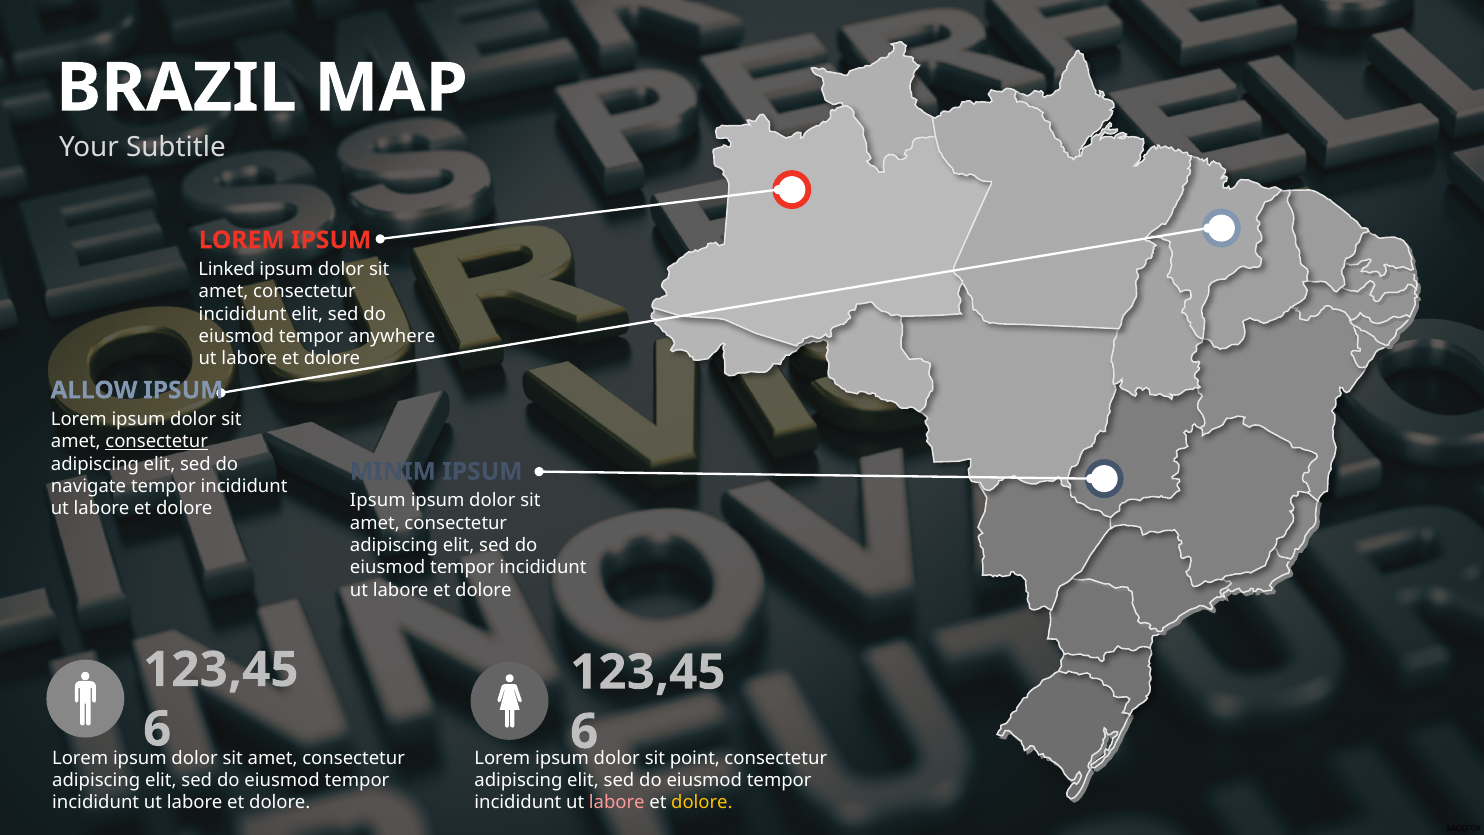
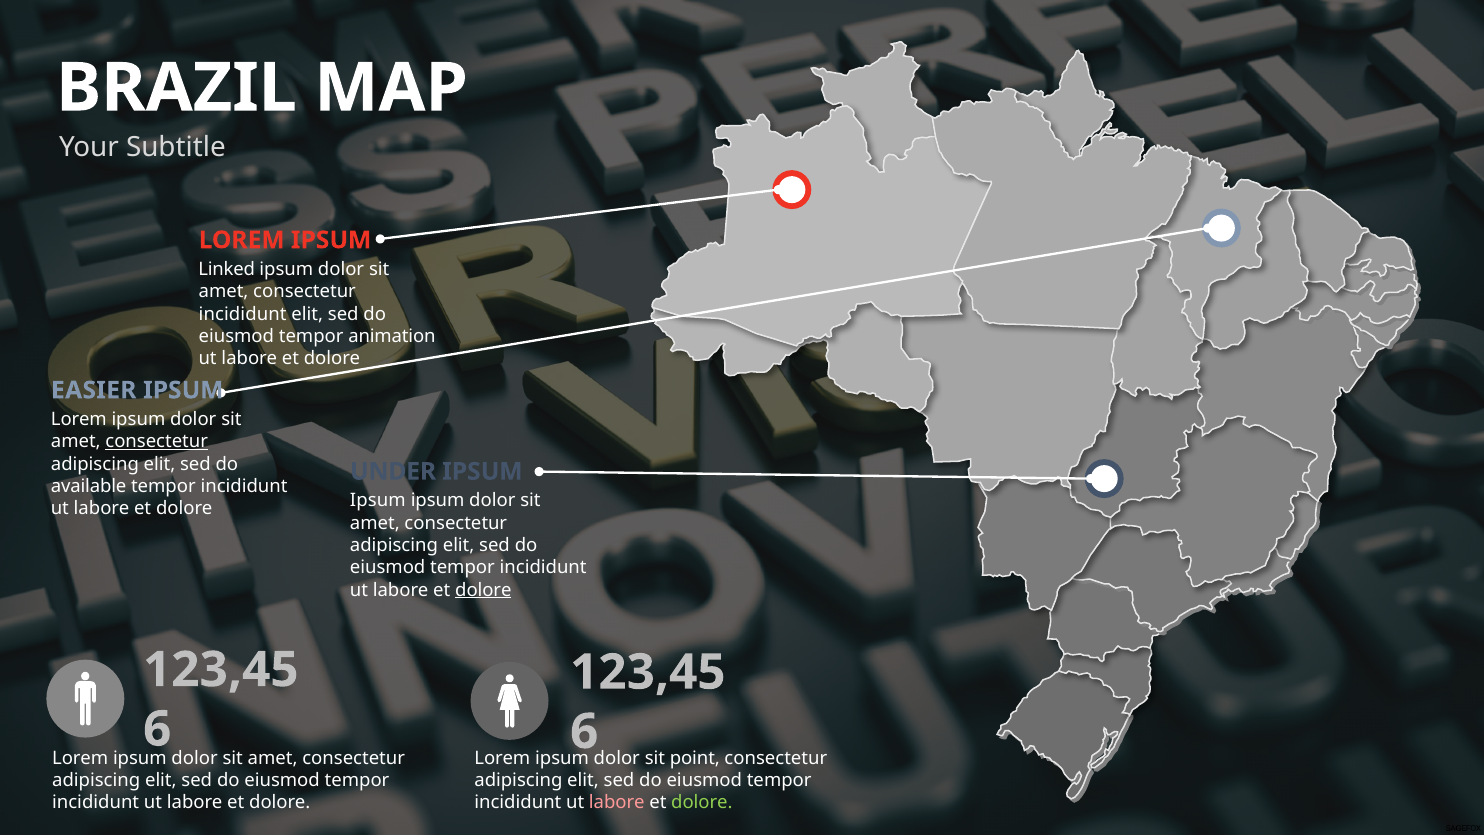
anywhere: anywhere -> animation
ALLOW: ALLOW -> EASIER
MINIM: MINIM -> UNDER
navigate: navigate -> available
dolore at (483, 590) underline: none -> present
dolore at (702, 802) colour: yellow -> light green
